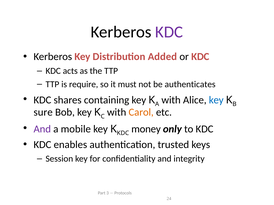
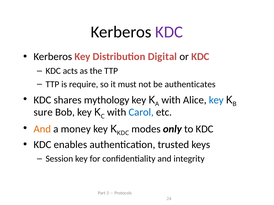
Added: Added -> Digital
containing: containing -> mythology
Carol colour: orange -> blue
And at (42, 129) colour: purple -> orange
mobile: mobile -> money
money: money -> modes
